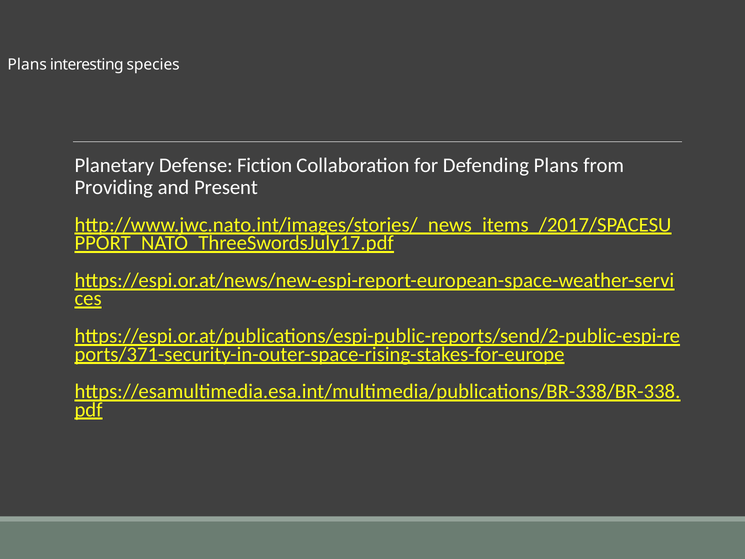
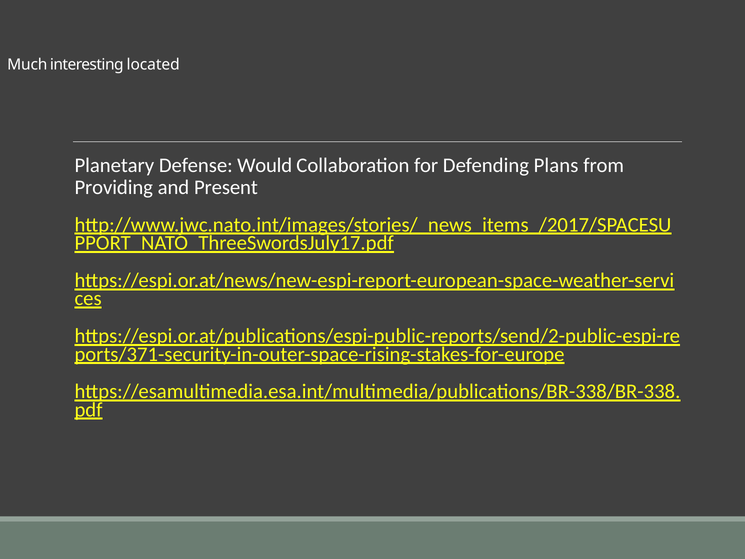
Plans at (27, 64): Plans -> Much
species: species -> located
Fiction: Fiction -> Would
